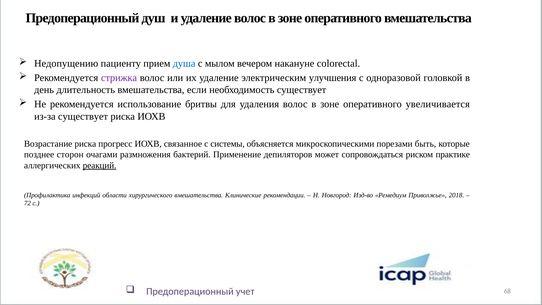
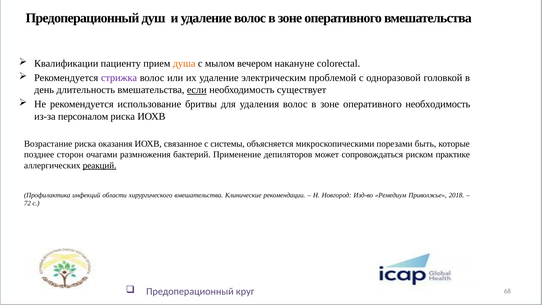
Недопущению: Недопущению -> Квалификации
душа colour: blue -> orange
улучшения: улучшения -> проблемой
если underline: none -> present
оперативного увеличивается: увеличивается -> необходимость
из-за существует: существует -> персоналом
прогресс: прогресс -> оказания
учет: учет -> круг
